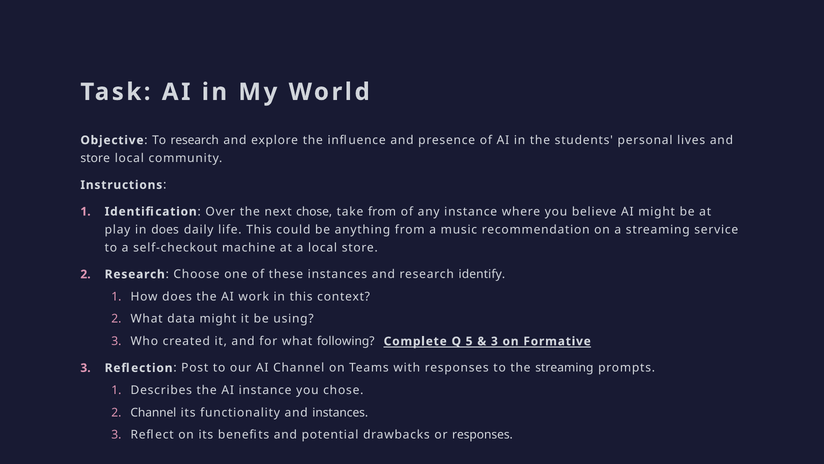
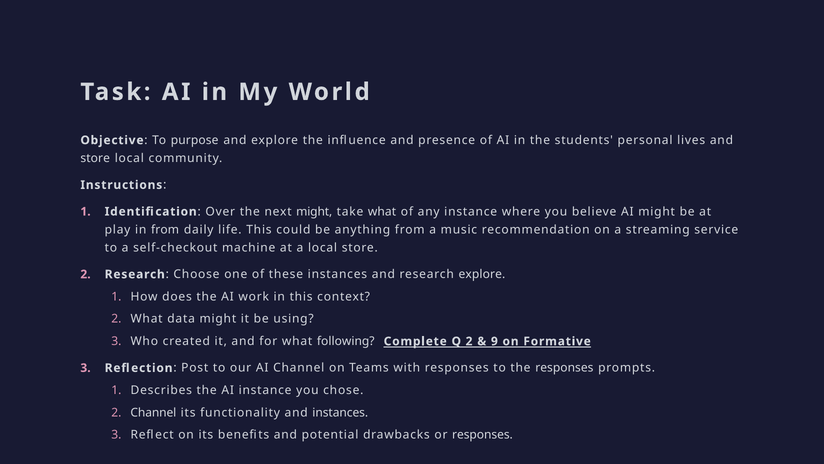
To research: research -> purpose
next chose: chose -> might
take from: from -> what
in does: does -> from
research identify: identify -> explore
Q 5: 5 -> 2
3 at (494, 341): 3 -> 9
the streaming: streaming -> responses
